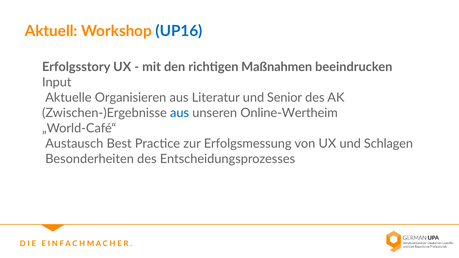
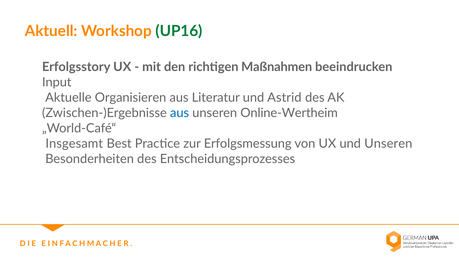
UP16 colour: blue -> green
Senior: Senior -> Astrid
Austausch: Austausch -> Insgesamt
und Schlagen: Schlagen -> Unseren
